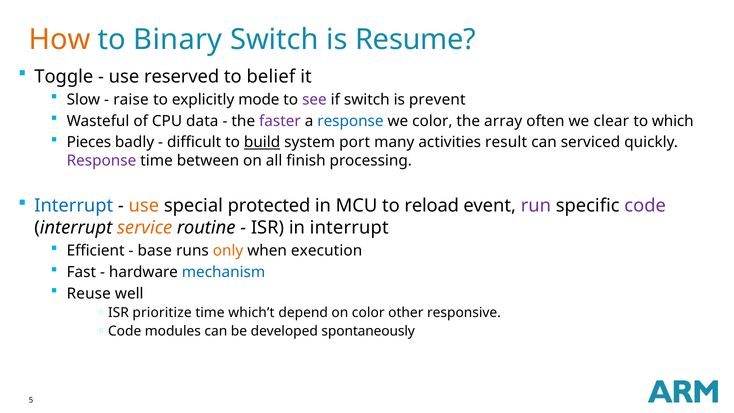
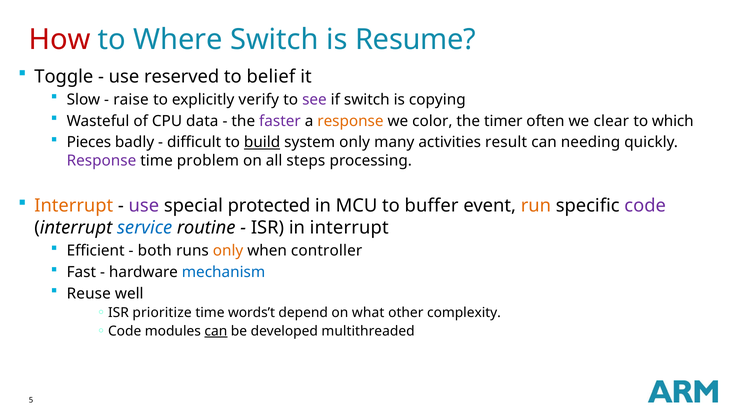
How colour: orange -> red
Binary: Binary -> Where
mode: mode -> verify
prevent: prevent -> copying
response at (350, 121) colour: blue -> orange
array: array -> timer
system port: port -> only
serviced: serviced -> needing
between: between -> problem
finish: finish -> steps
Interrupt at (74, 206) colour: blue -> orange
use at (144, 206) colour: orange -> purple
reload: reload -> buffer
run colour: purple -> orange
service colour: orange -> blue
base: base -> both
execution: execution -> controller
which’t: which’t -> words’t
on color: color -> what
responsive: responsive -> complexity
can at (216, 331) underline: none -> present
spontaneously: spontaneously -> multithreaded
